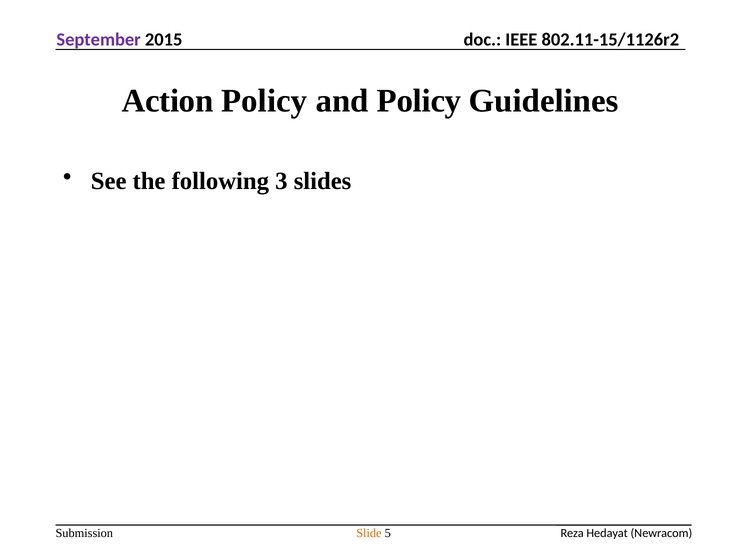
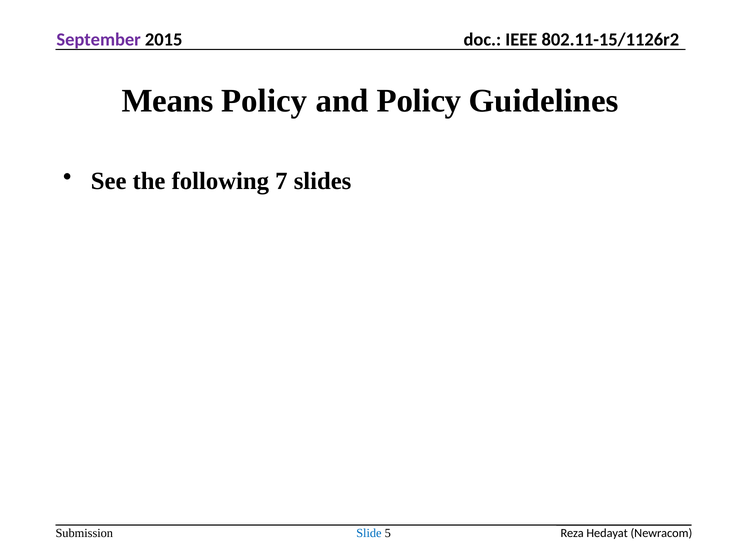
Action: Action -> Means
3: 3 -> 7
Slide colour: orange -> blue
